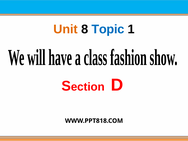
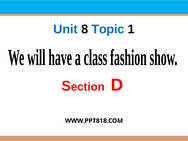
Unit colour: orange -> blue
